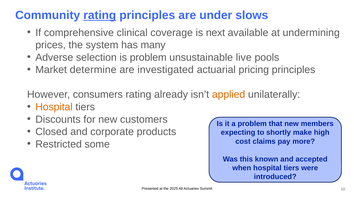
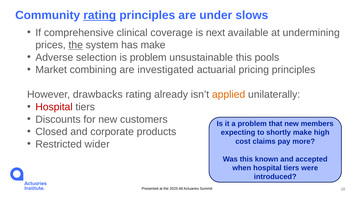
the at (76, 45) underline: none -> present
has many: many -> make
unsustainable live: live -> this
determine: determine -> combining
consumers: consumers -> drawbacks
Hospital at (54, 107) colour: orange -> red
some: some -> wider
